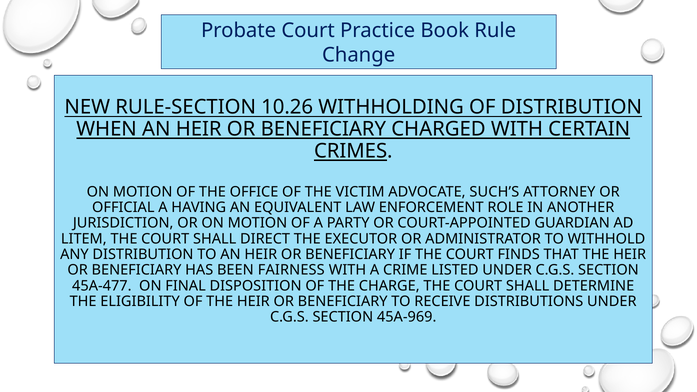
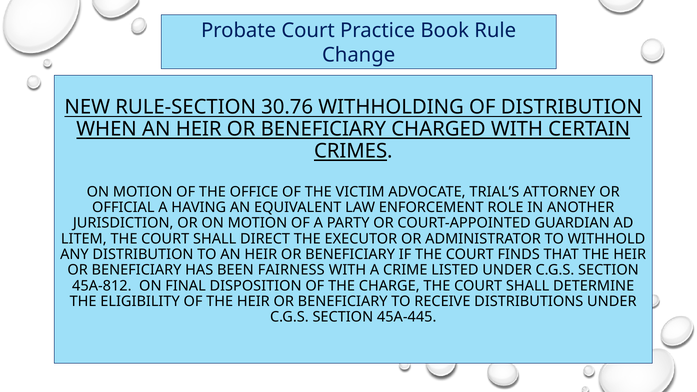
10.26: 10.26 -> 30.76
SUCH’S: SUCH’S -> TRIAL’S
45A-477: 45A-477 -> 45A-812
45A-969: 45A-969 -> 45A-445
